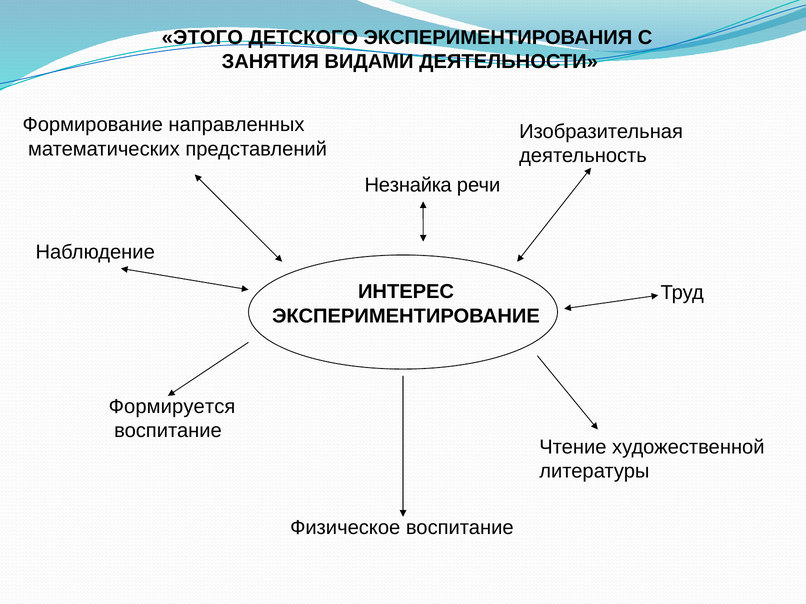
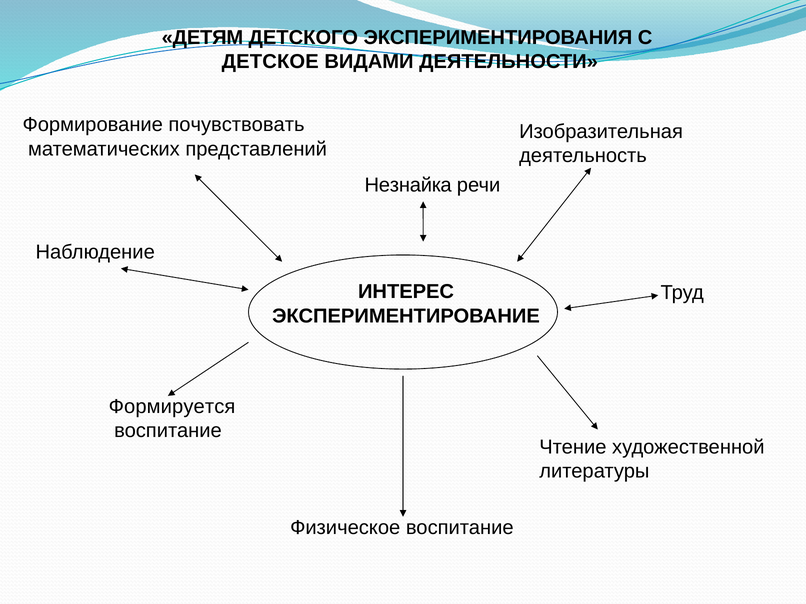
ЭТОГО: ЭТОГО -> ДЕТЯМ
ЗАНЯТИЯ: ЗАНЯТИЯ -> ДЕТСКОЕ
направленных: направленных -> почувствовать
